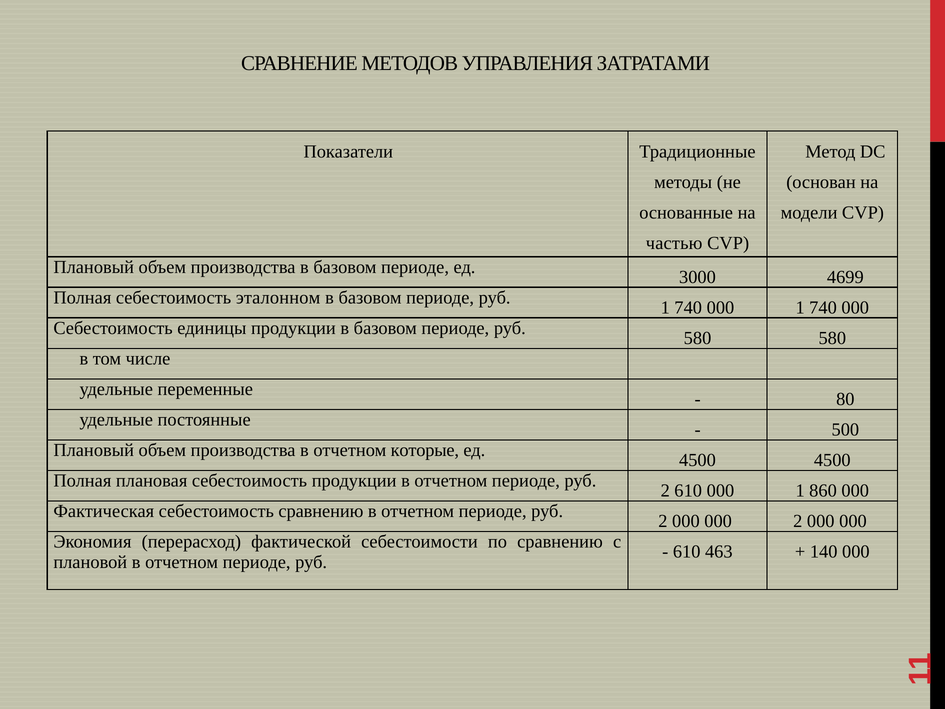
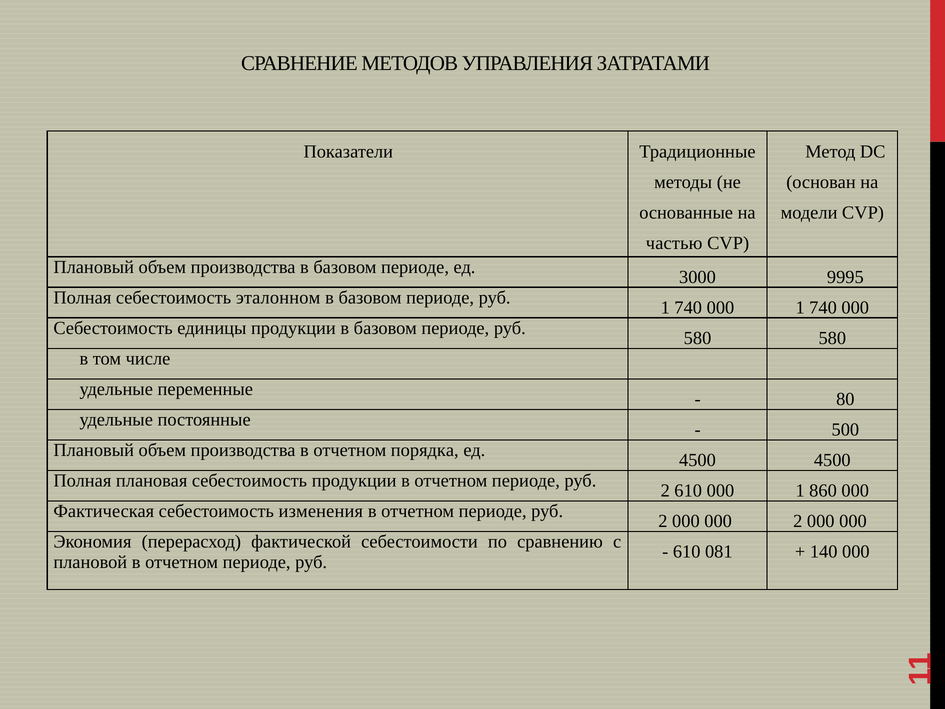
4699: 4699 -> 9995
которые: которые -> порядка
себестоимость сравнению: сравнению -> изменения
463: 463 -> 081
